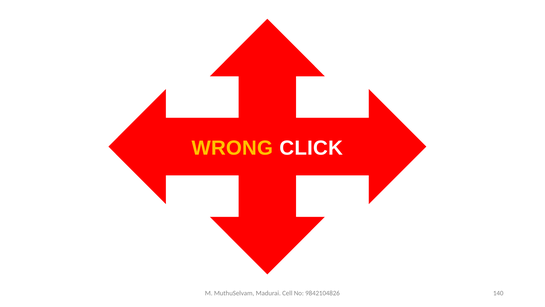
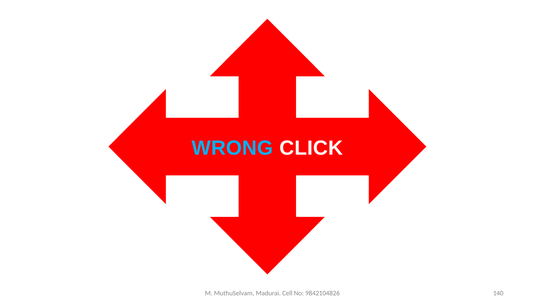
WRONG colour: yellow -> light blue
